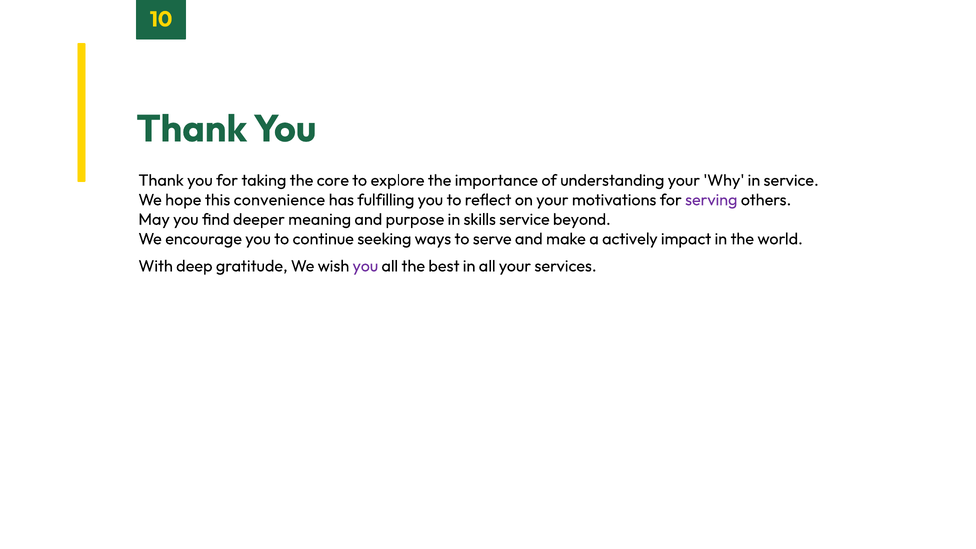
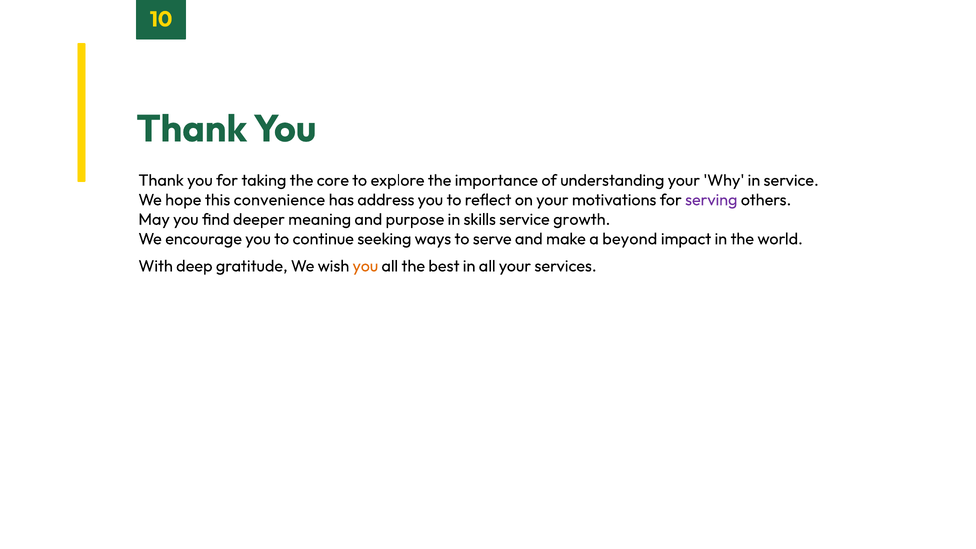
fulfilling: fulfilling -> address
beyond: beyond -> growth
actively: actively -> beyond
you at (365, 266) colour: purple -> orange
